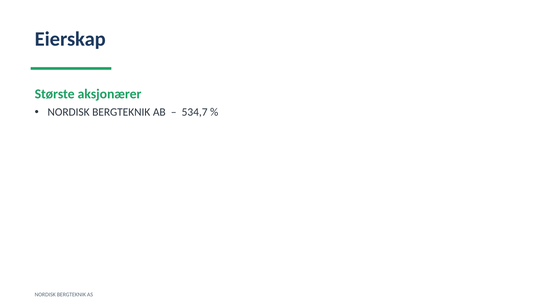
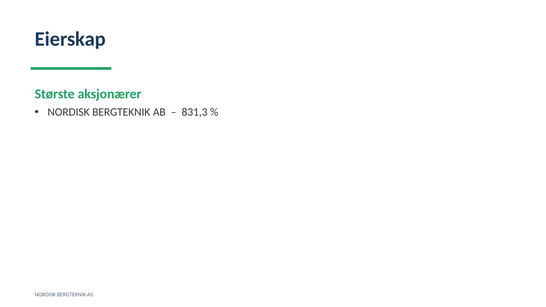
534,7: 534,7 -> 831,3
